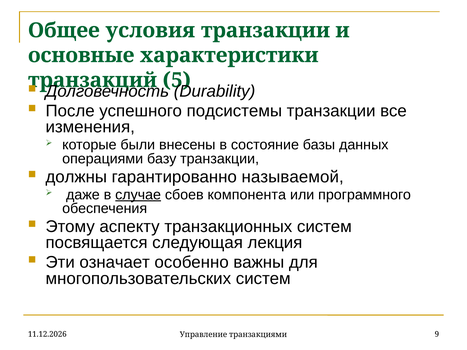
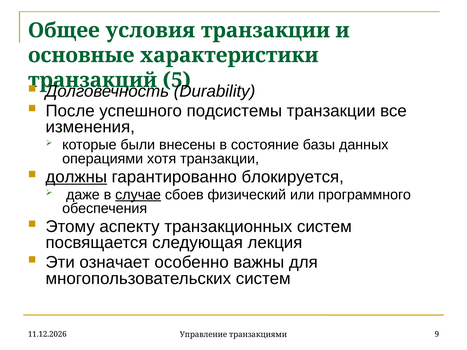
базу: базу -> хотя
должны underline: none -> present
называемой: называемой -> блокируется
компонента: компонента -> физический
